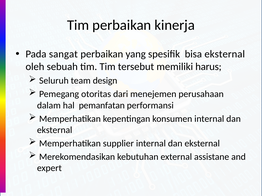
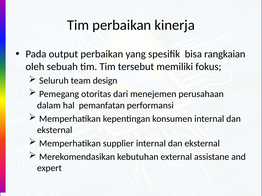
sangat: sangat -> output
bisa eksternal: eksternal -> rangkaian
harus: harus -> fokus
